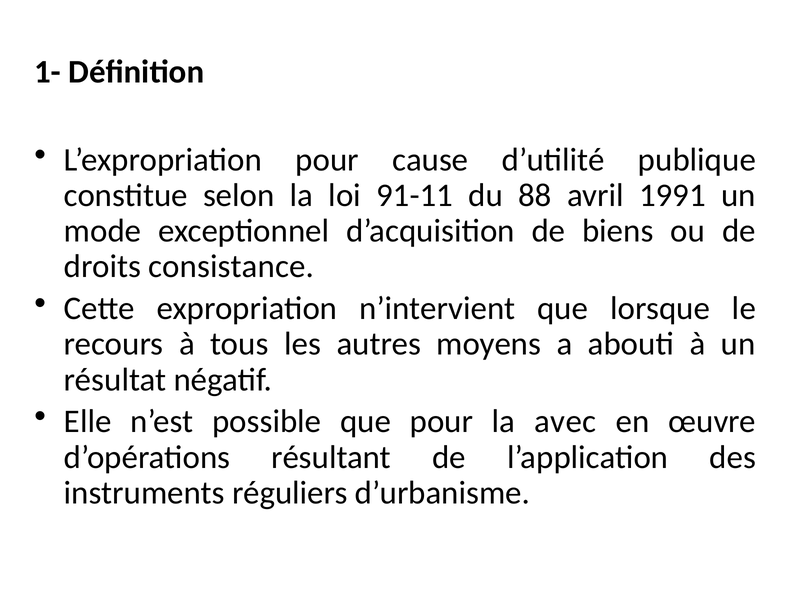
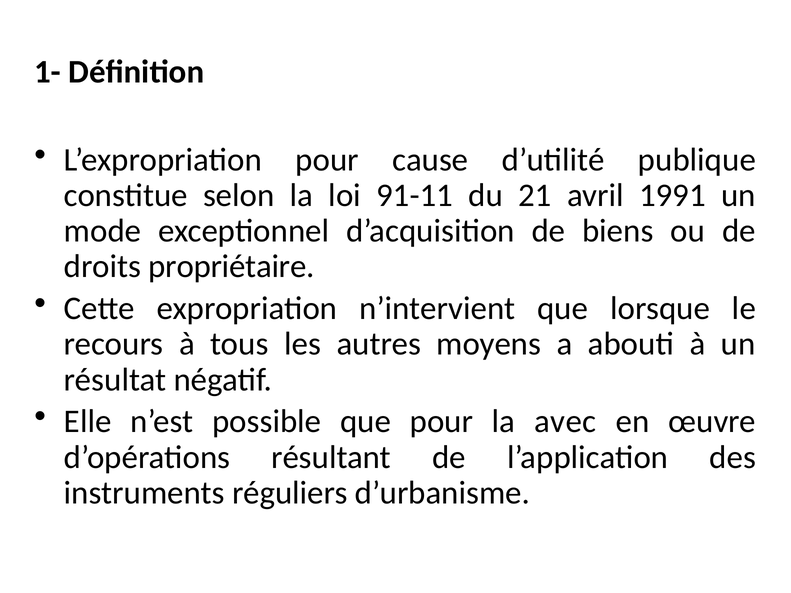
88: 88 -> 21
consistance: consistance -> propriétaire
